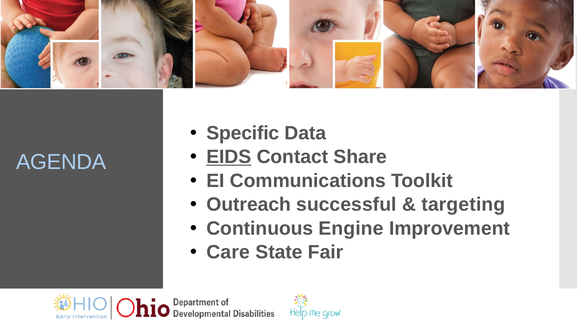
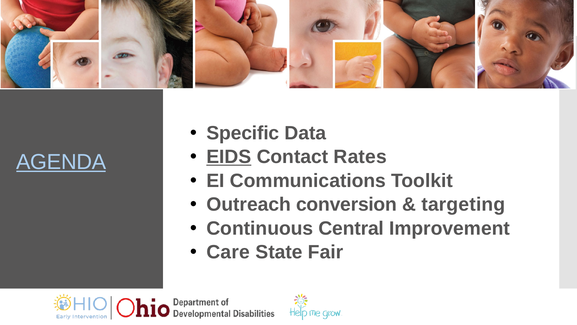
Share: Share -> Rates
AGENDA underline: none -> present
successful: successful -> conversion
Engine: Engine -> Central
